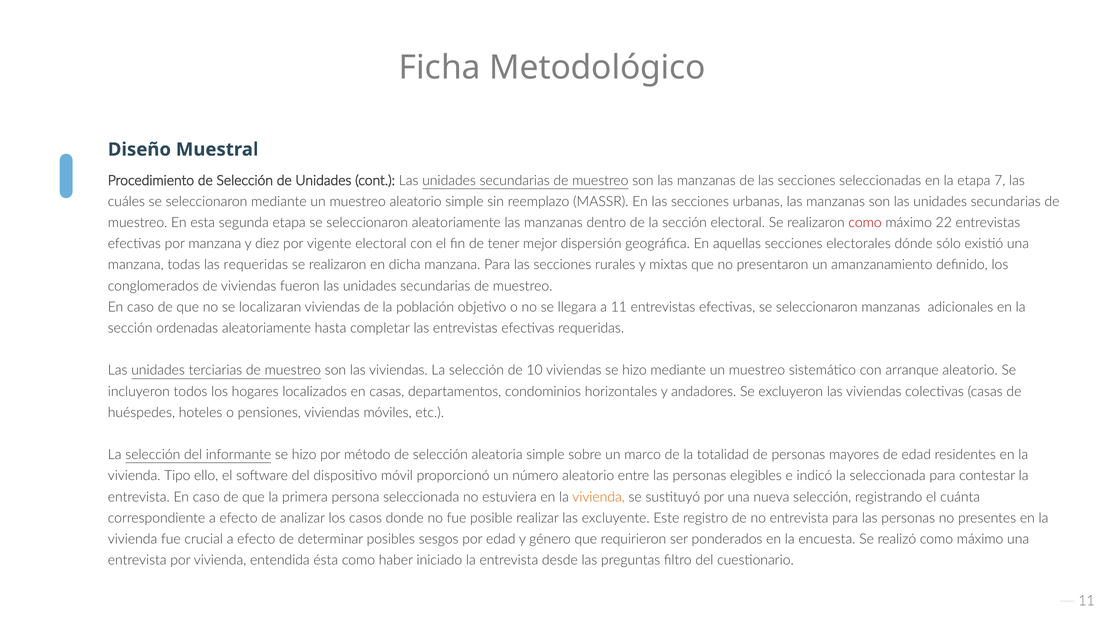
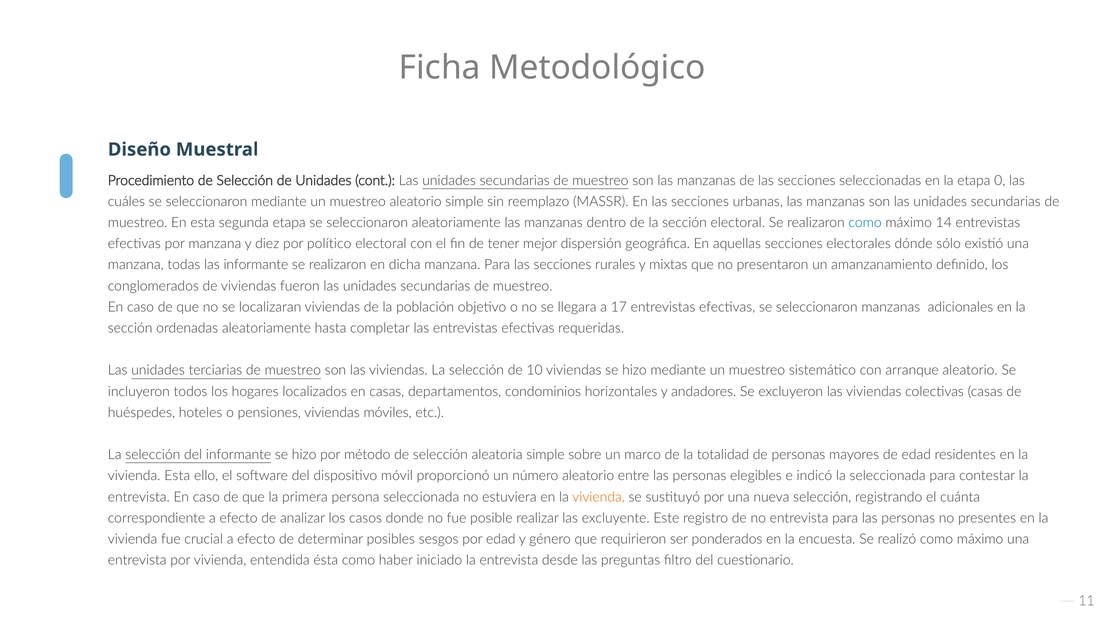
7: 7 -> 0
como at (865, 223) colour: red -> blue
22: 22 -> 14
vigente: vigente -> político
las requeridas: requeridas -> informante
a 11: 11 -> 17
vivienda Tipo: Tipo -> Esta
